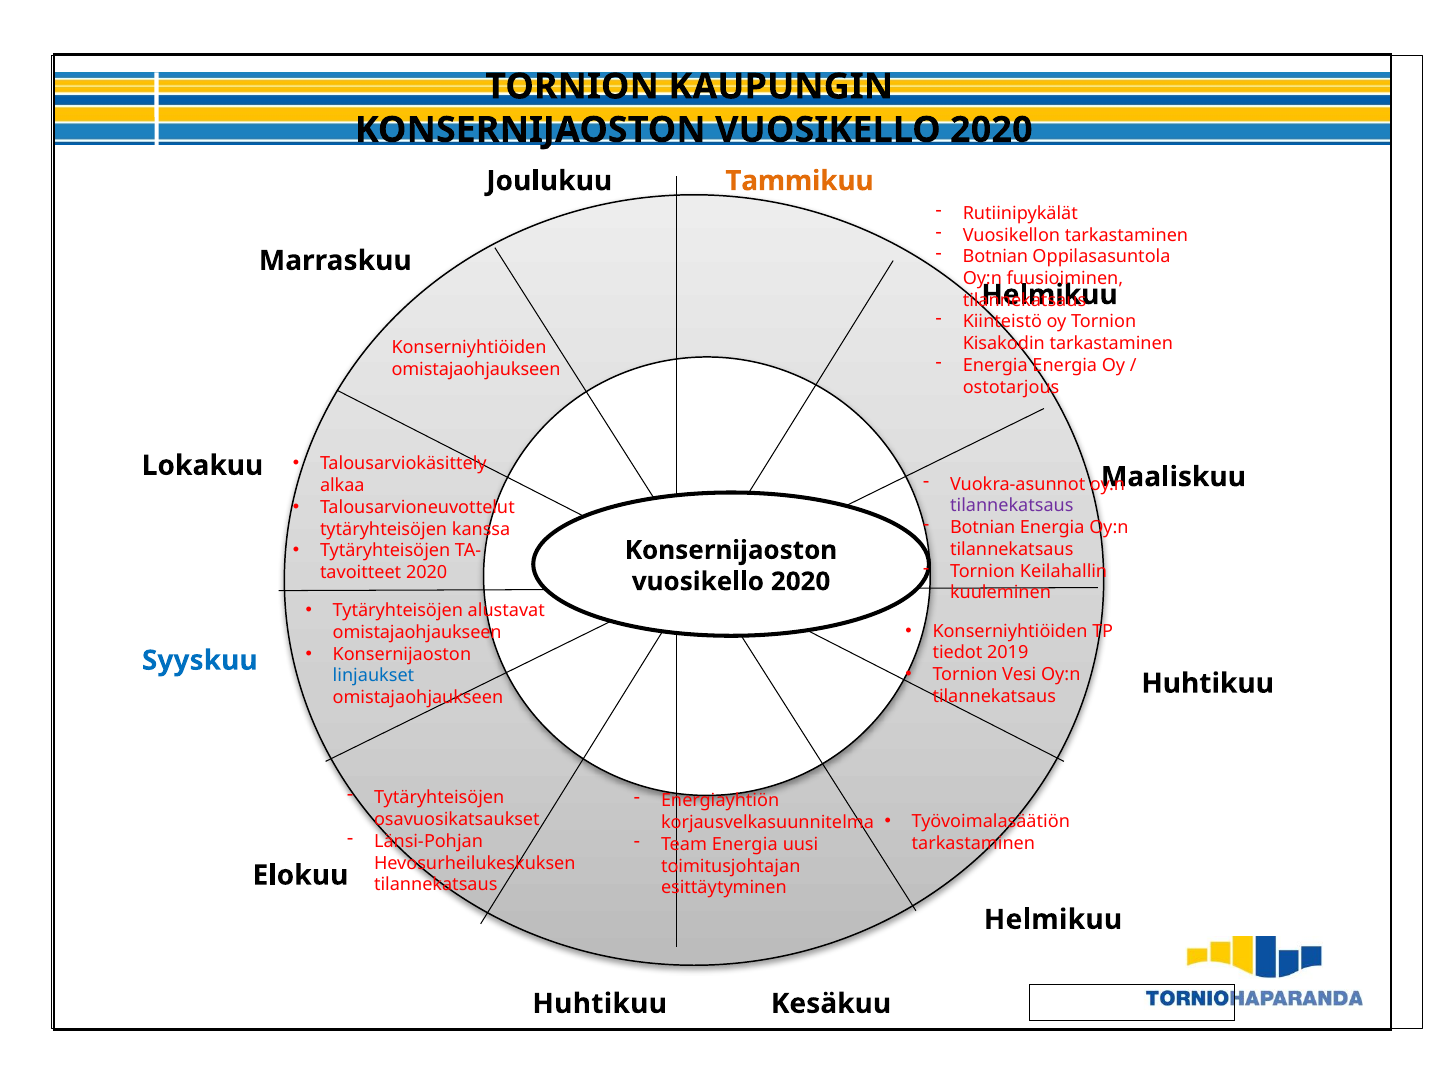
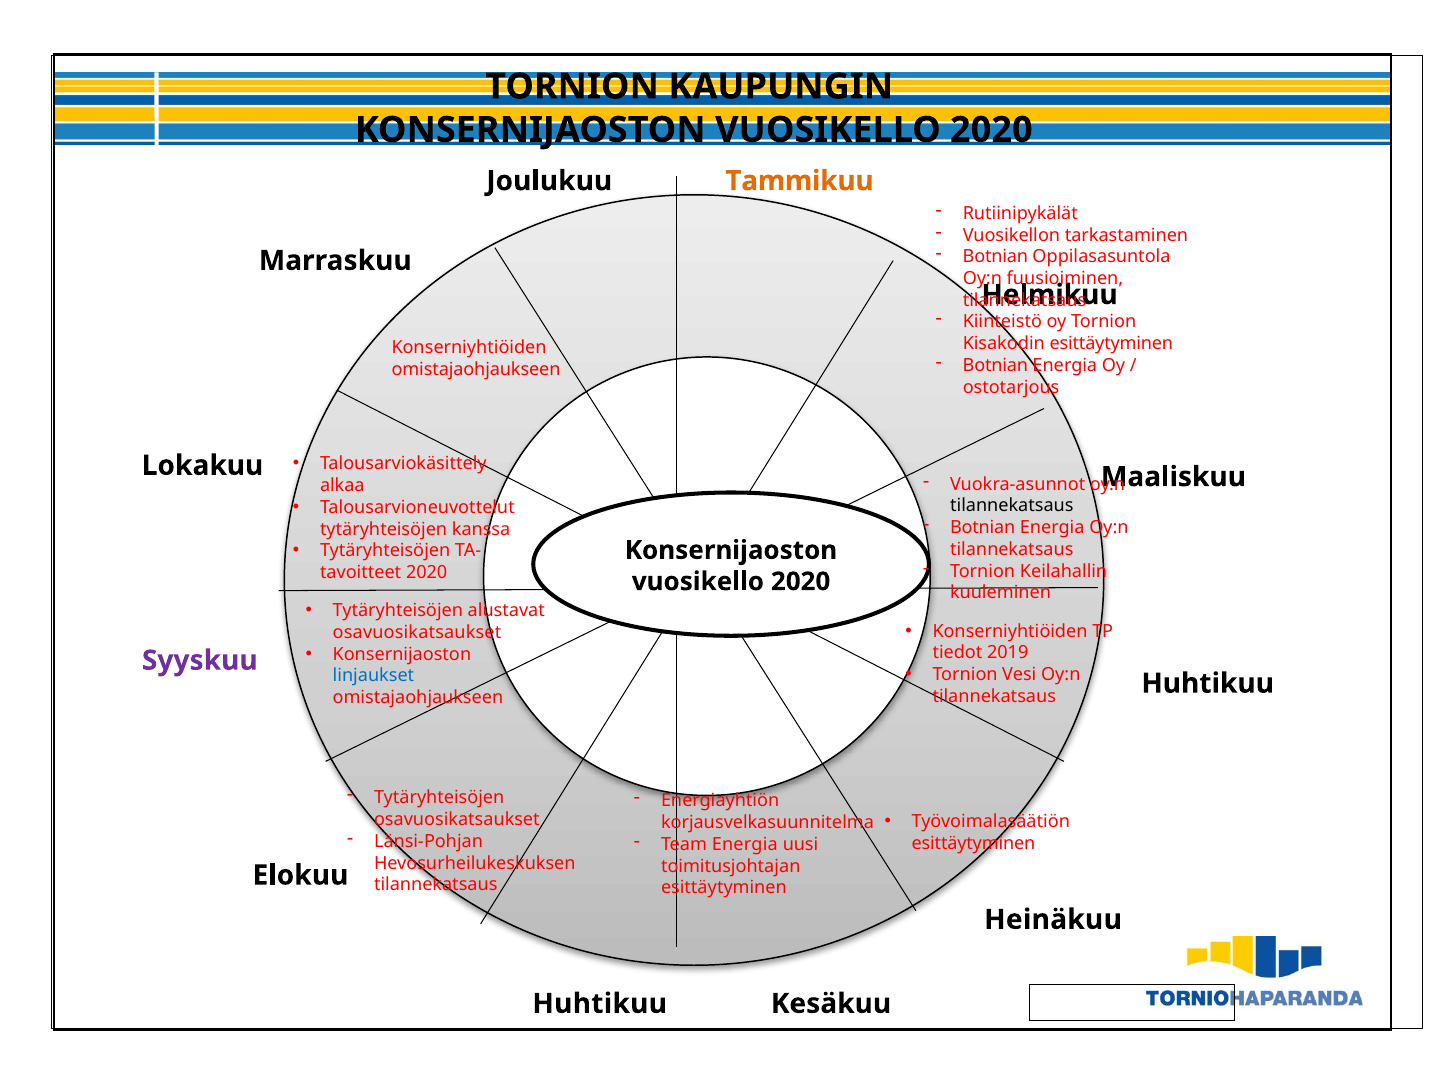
Kisakodin tarkastaminen: tarkastaminen -> esittäytyminen
Energia at (995, 365): Energia -> Botnian
tilannekatsaus at (1012, 506) colour: purple -> black
omistajaohjaukseen at (417, 632): omistajaohjaukseen -> osavuosikatsaukset
Syyskuu colour: blue -> purple
tarkastaminen at (973, 843): tarkastaminen -> esittäytyminen
Helmikuu at (1053, 919): Helmikuu -> Heinäkuu
